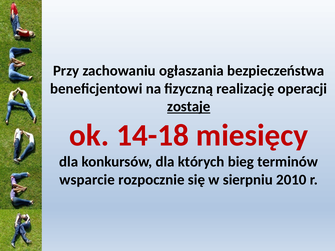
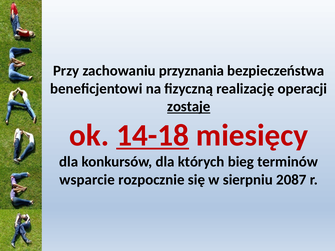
ogłaszania: ogłaszania -> przyznania
14-18 underline: none -> present
2010: 2010 -> 2087
